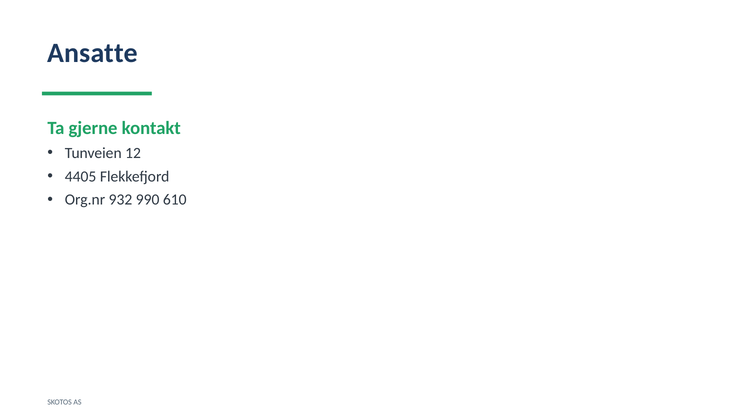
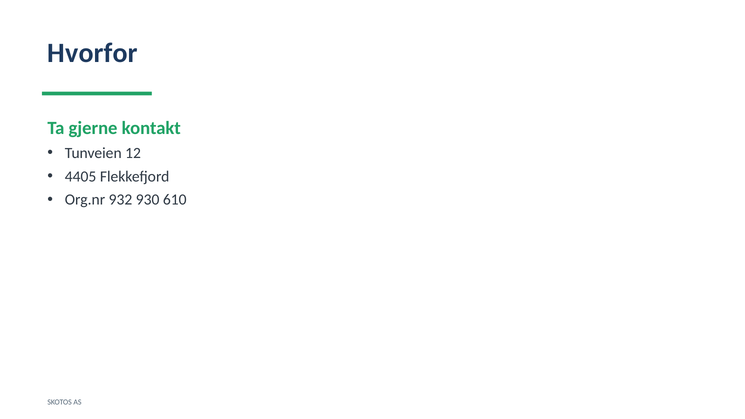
Ansatte: Ansatte -> Hvorfor
990: 990 -> 930
